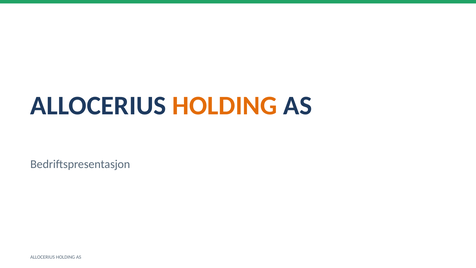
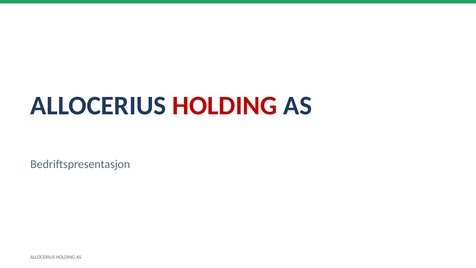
HOLDING at (225, 106) colour: orange -> red
